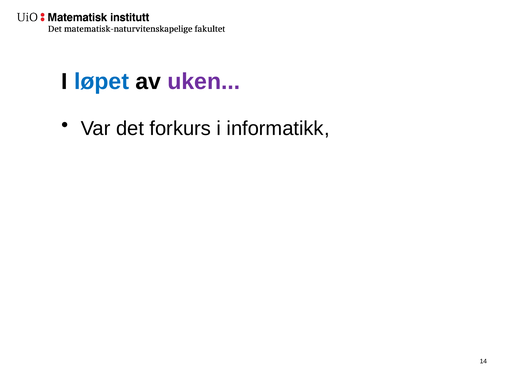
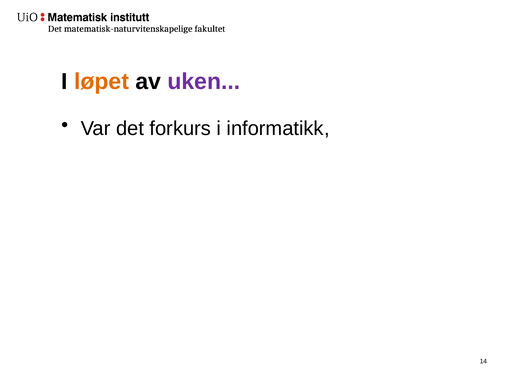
løpet colour: blue -> orange
